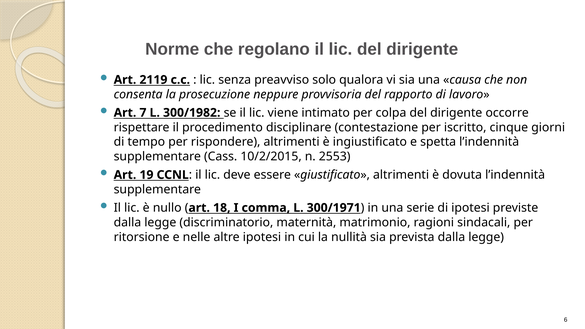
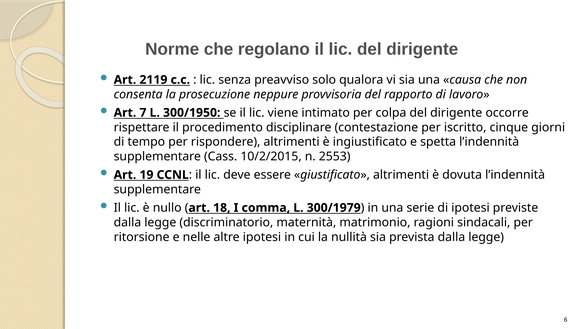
300/1982: 300/1982 -> 300/1950
300/1971: 300/1971 -> 300/1979
